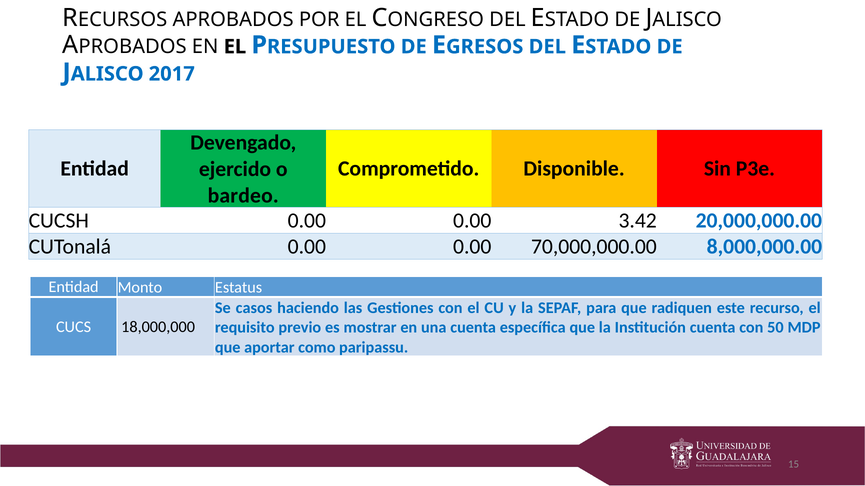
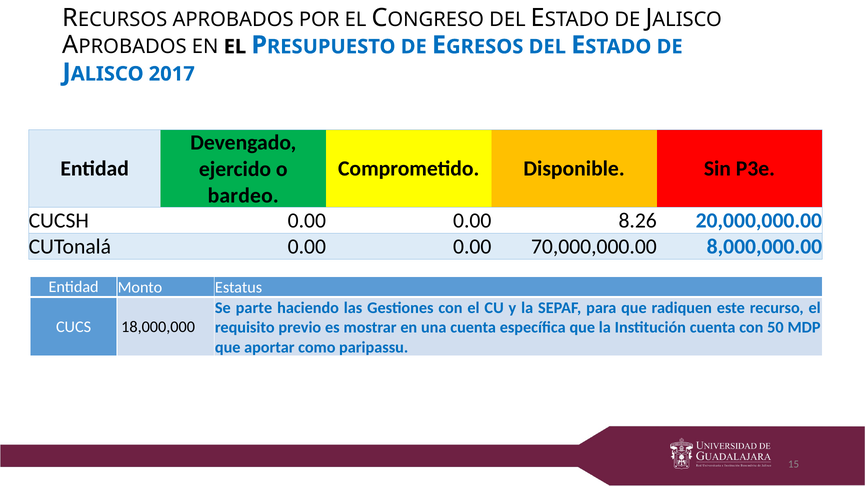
3.42: 3.42 -> 8.26
casos: casos -> parte
